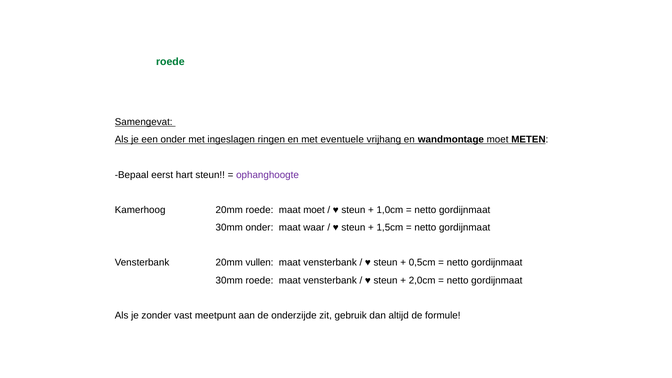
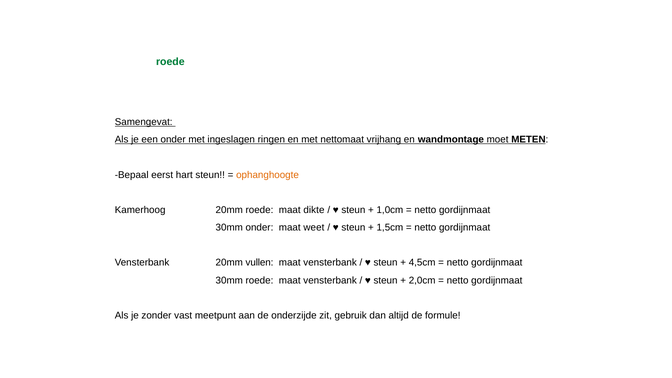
eventuele: eventuele -> nettomaat
ophanghoogte colour: purple -> orange
maat moet: moet -> dikte
waar: waar -> weet
0,5cm: 0,5cm -> 4,5cm
